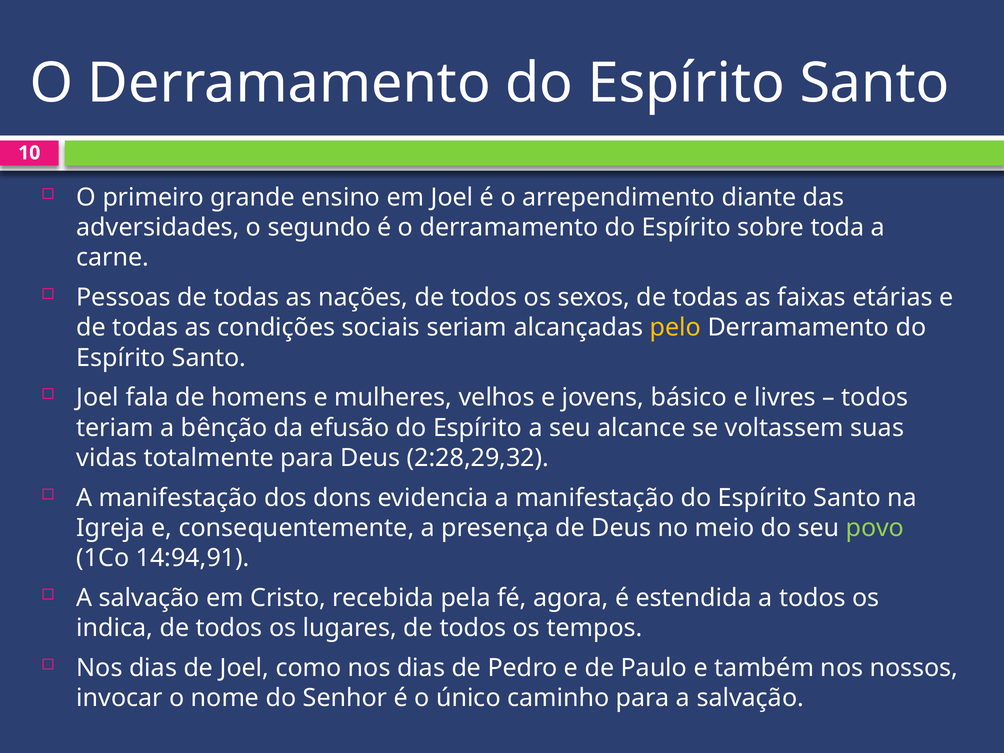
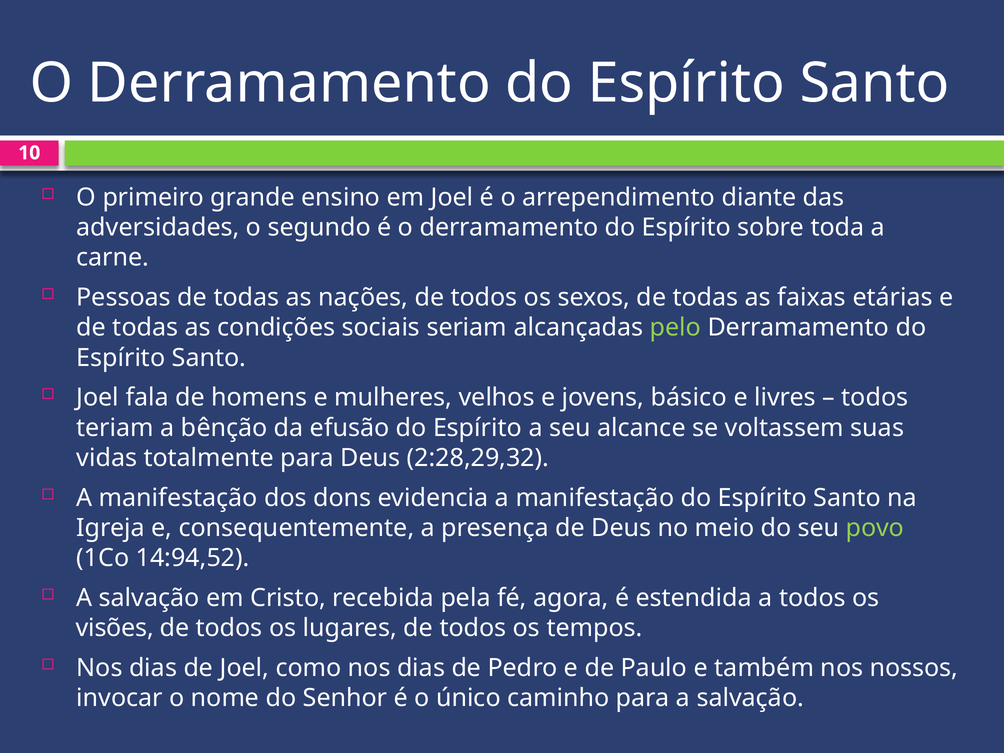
pelo colour: yellow -> light green
14:94,91: 14:94,91 -> 14:94,52
indica: indica -> visões
